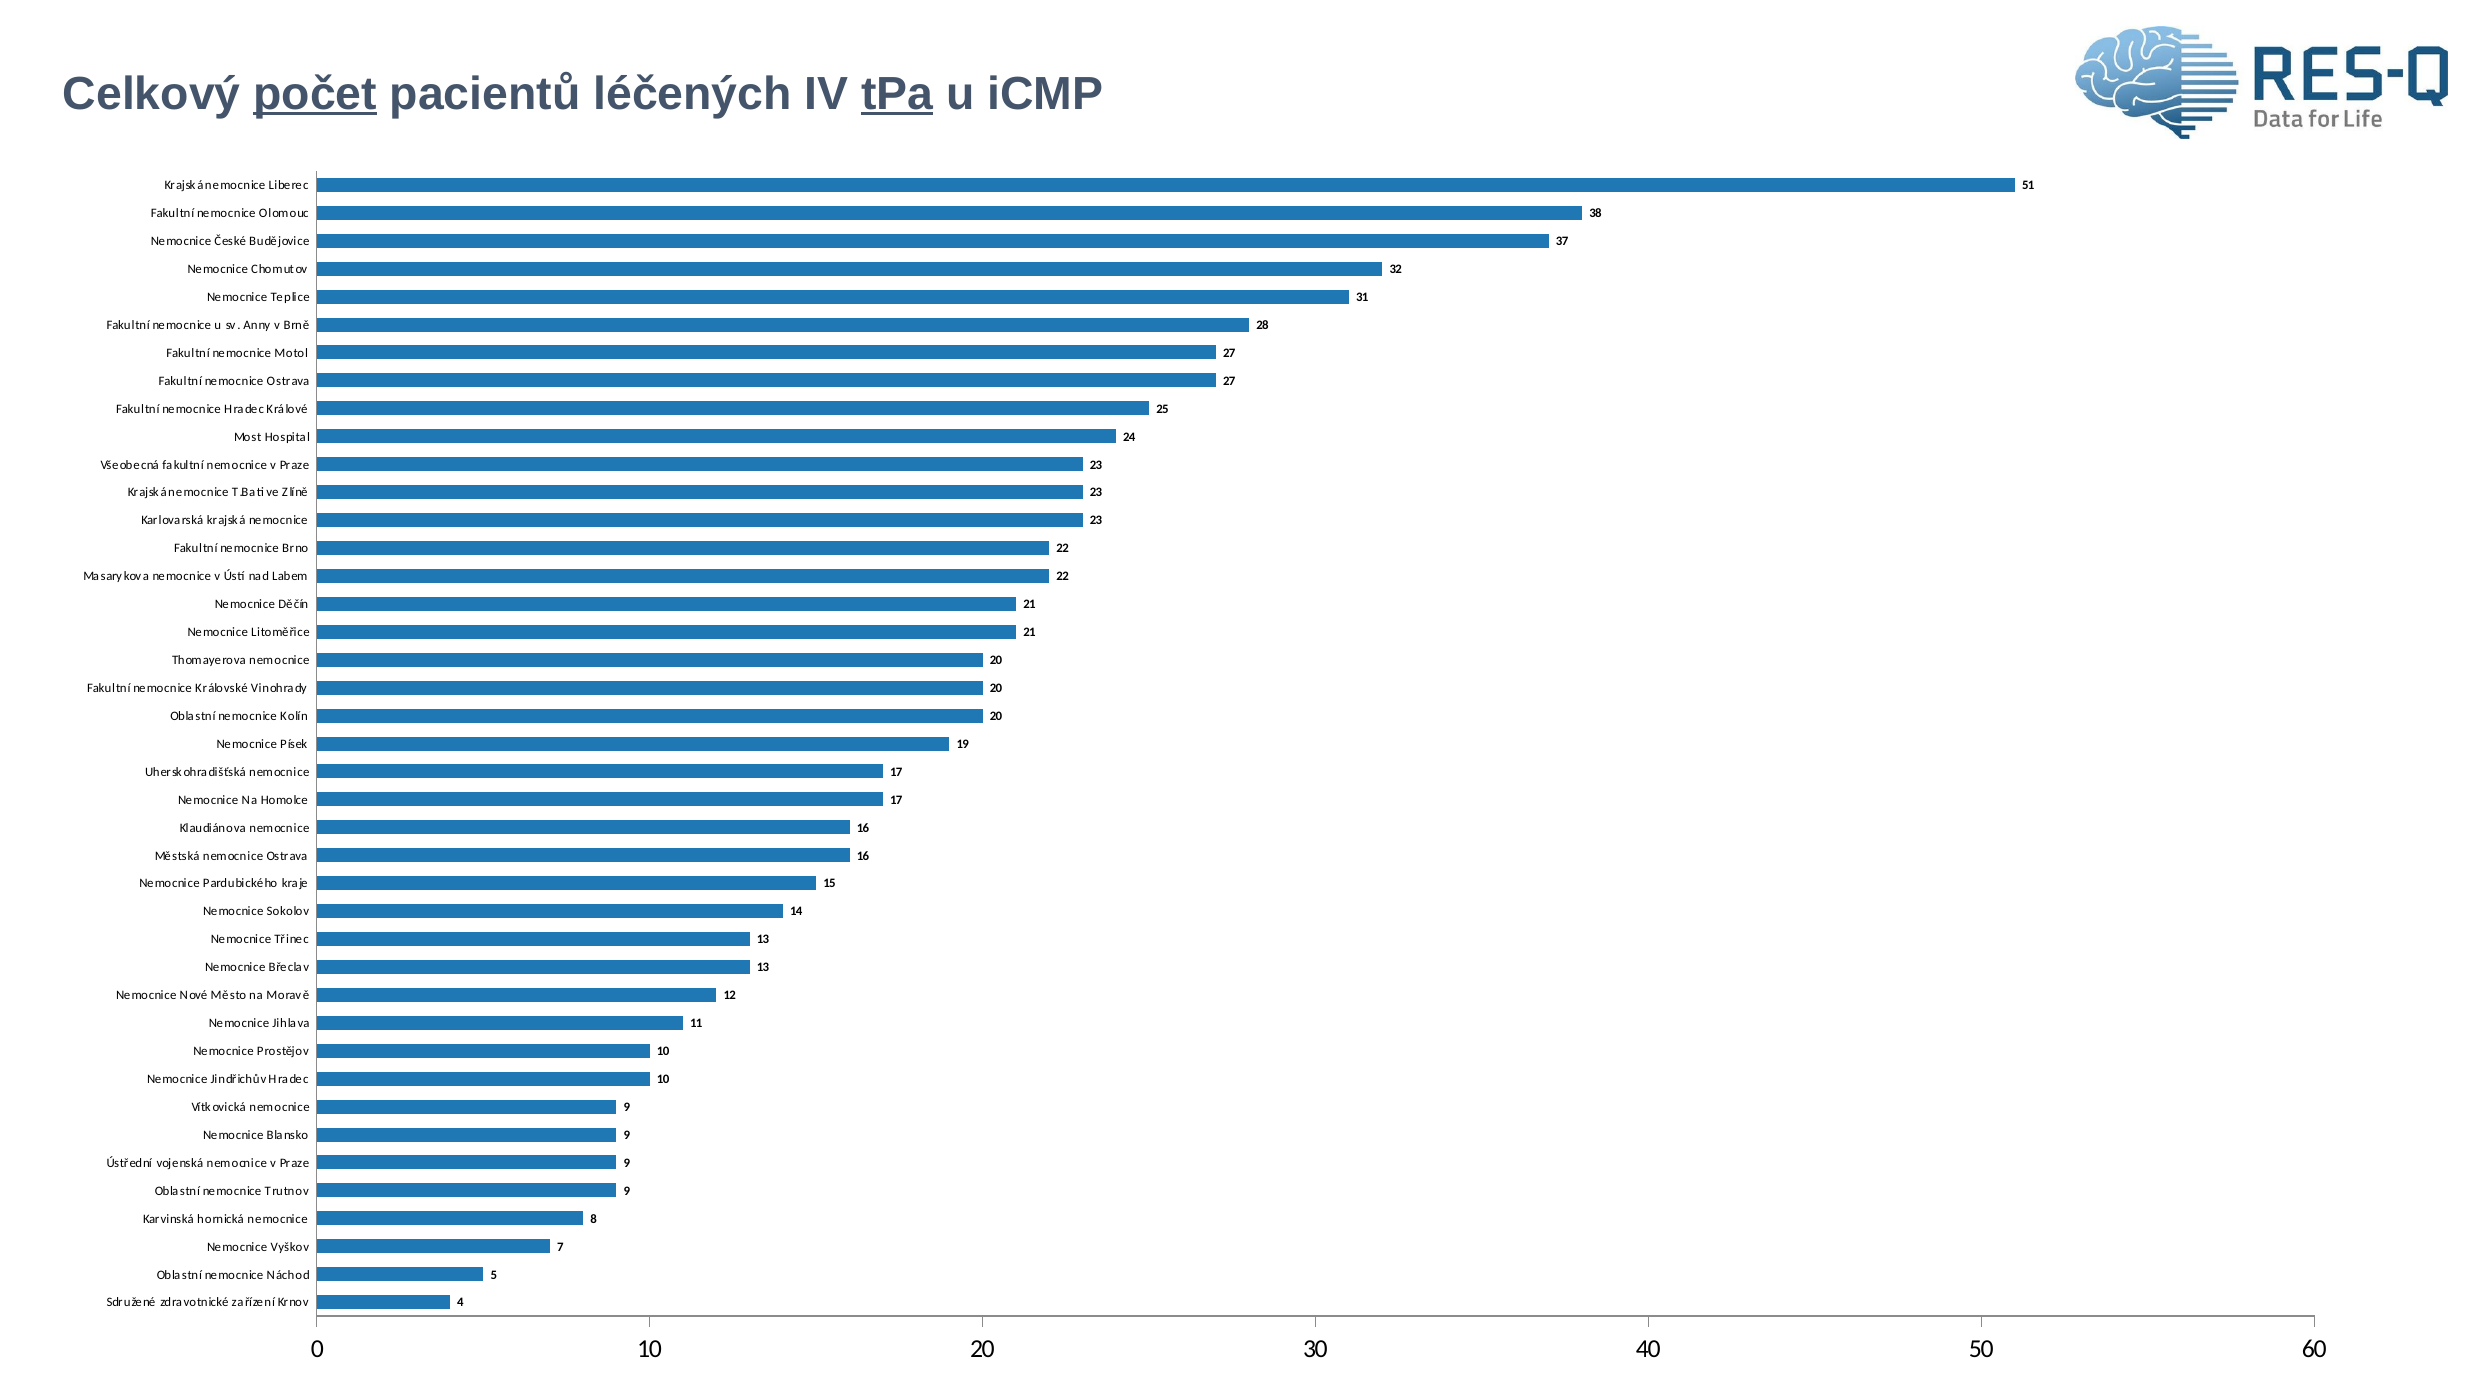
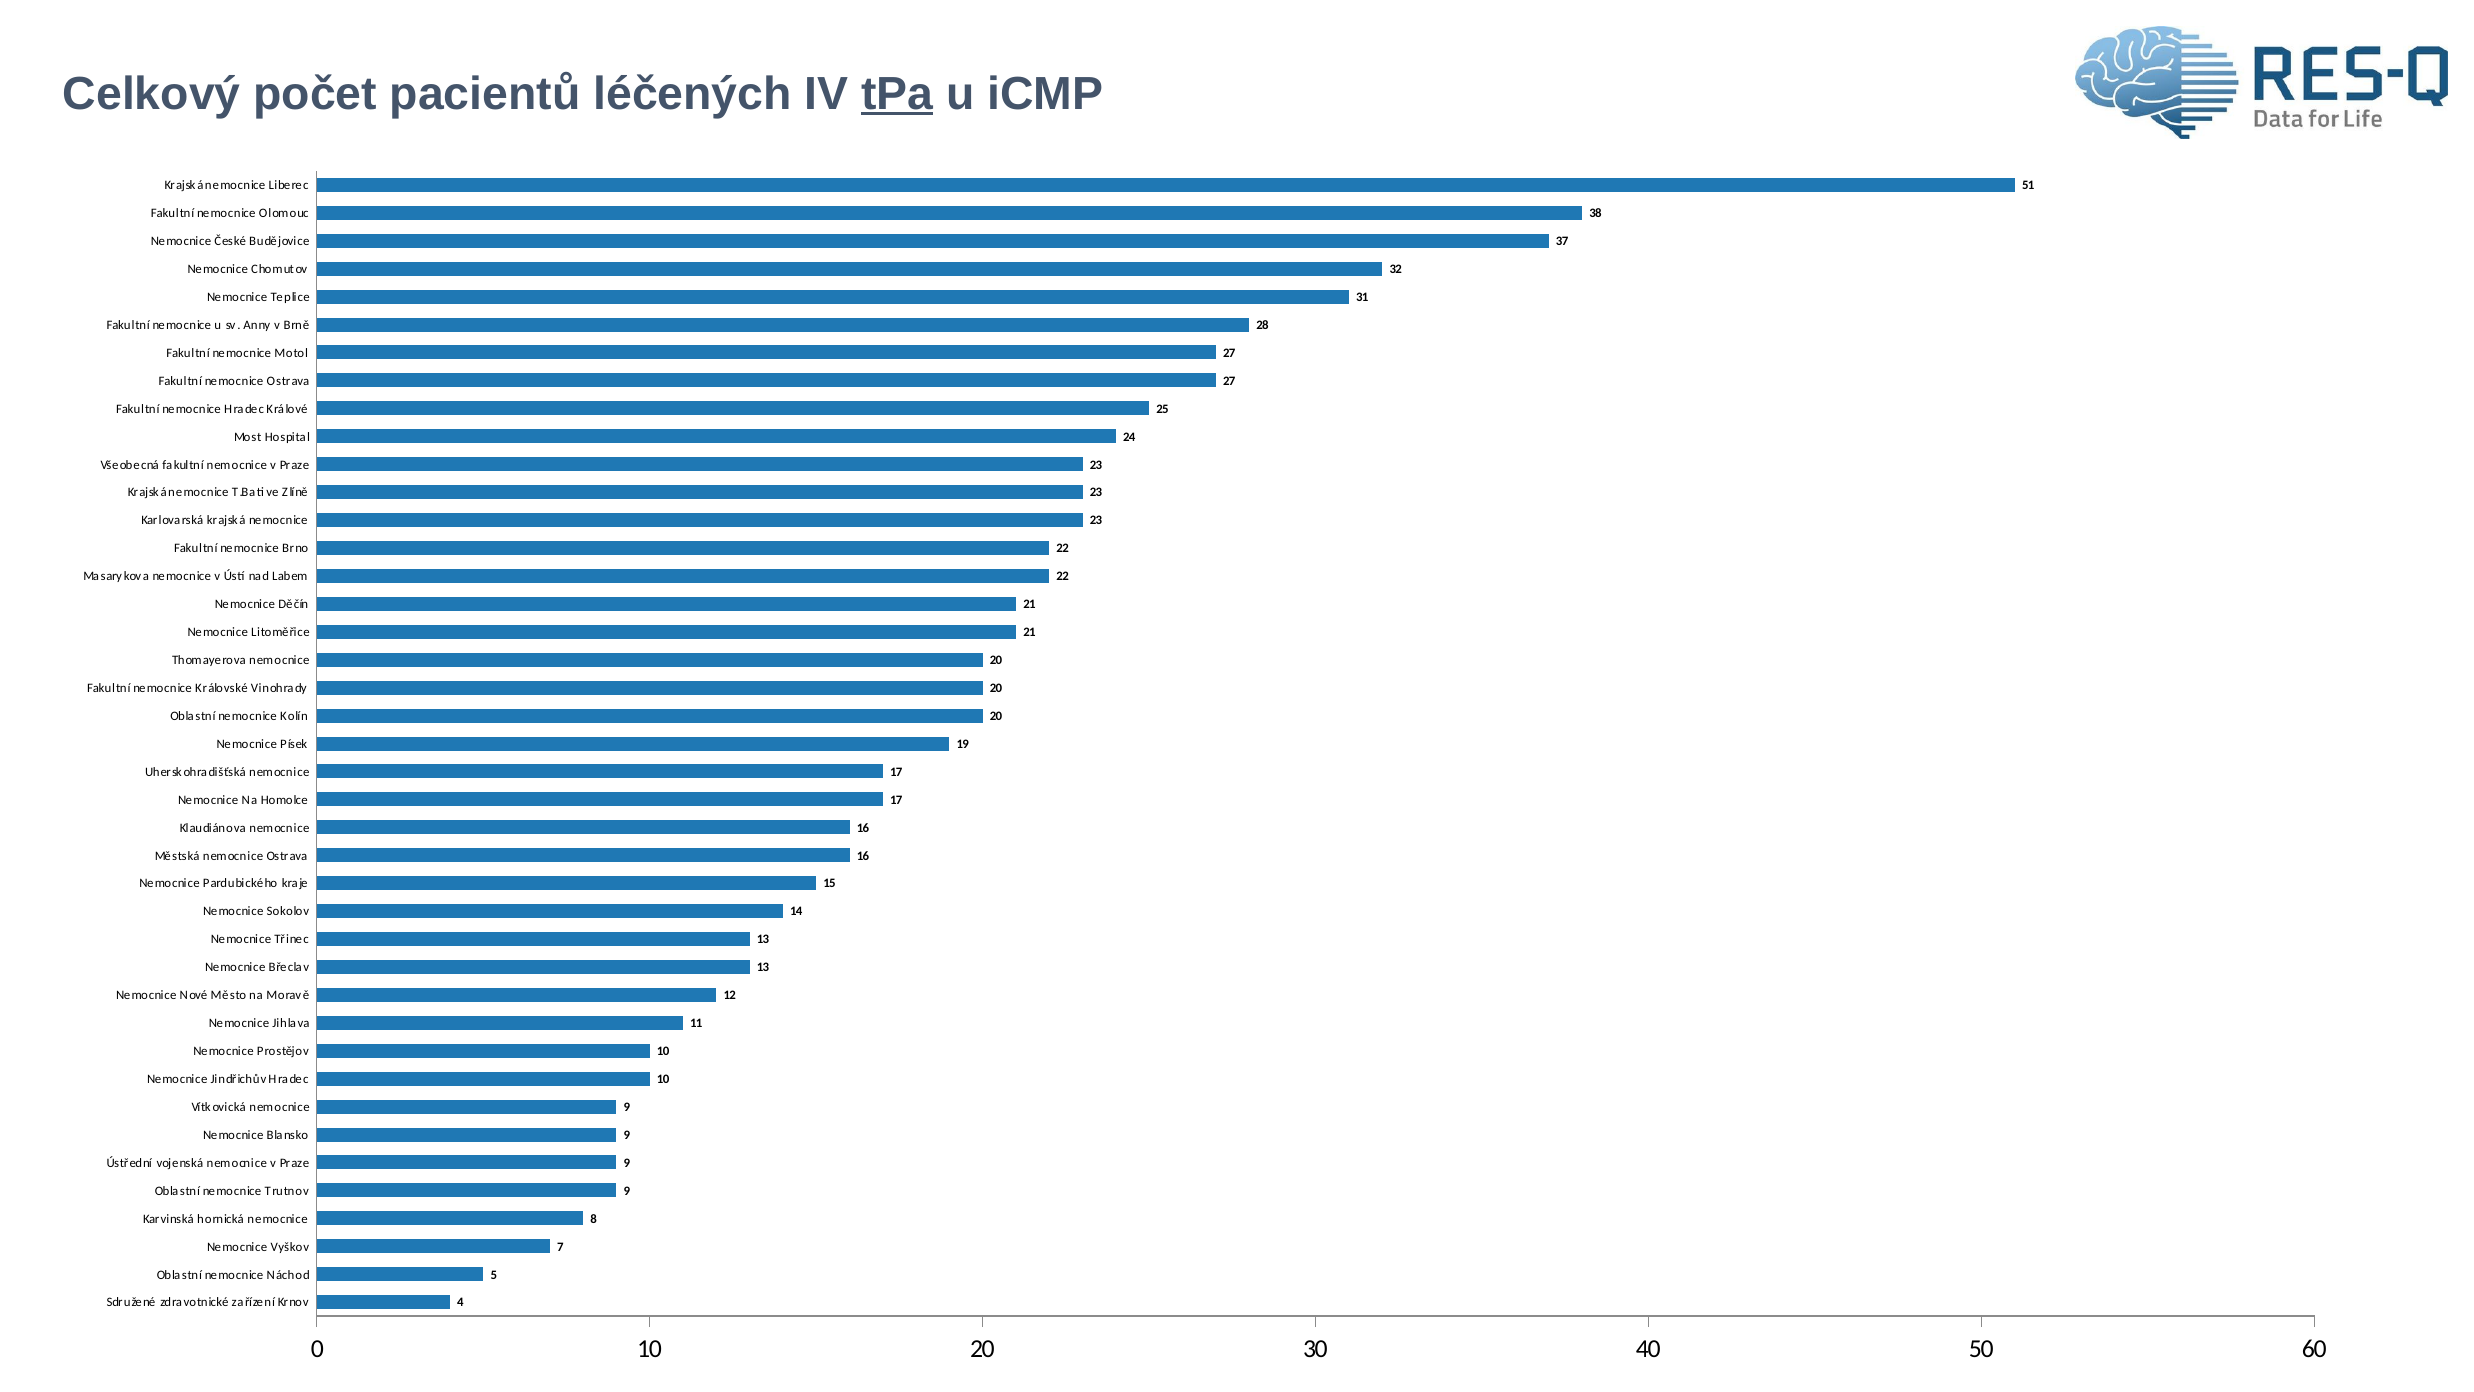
počet underline: present -> none
